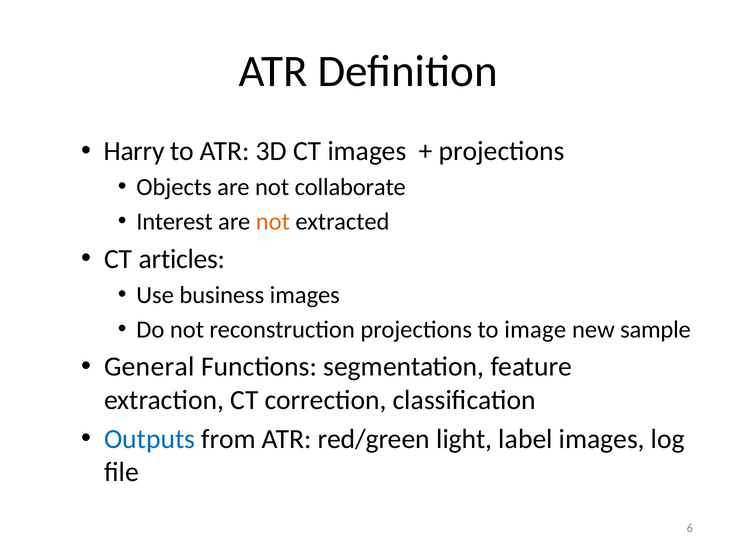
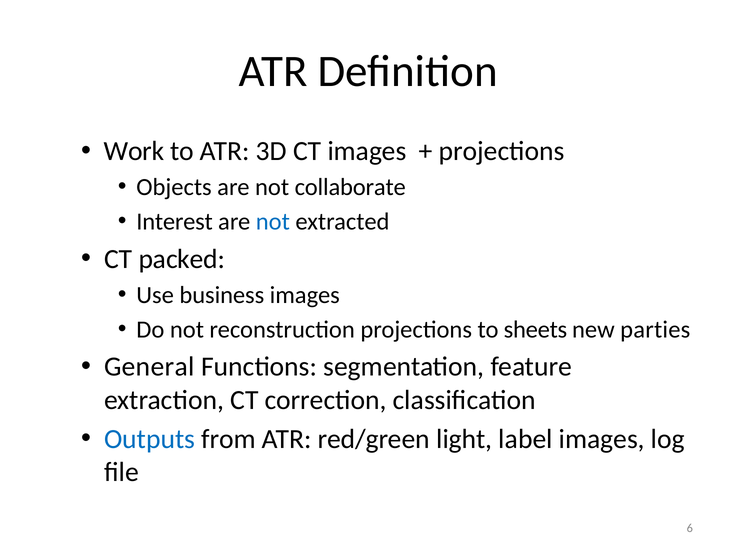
Harry: Harry -> Work
not at (273, 222) colour: orange -> blue
articles: articles -> packed
image: image -> sheets
sample: sample -> parties
